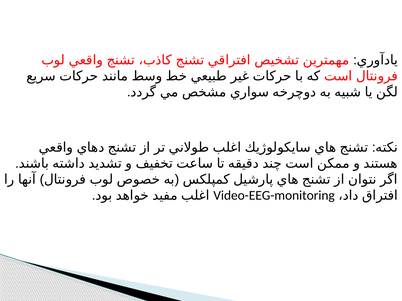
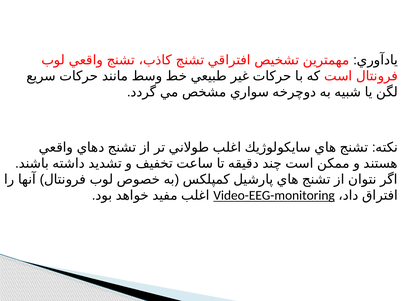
Video-EEG-monitoring underline: none -> present
